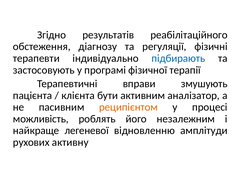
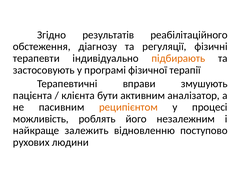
підбирають colour: blue -> orange
легеневої: легеневої -> залежить
амплітуди: амплітуди -> поступово
активну: активну -> людини
